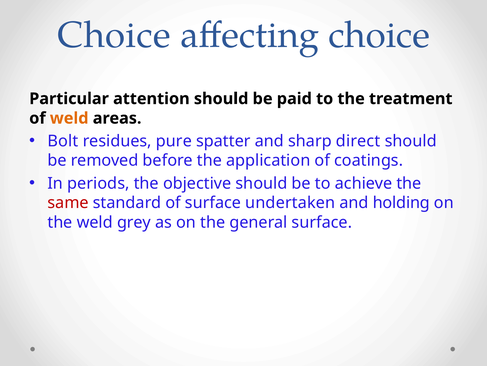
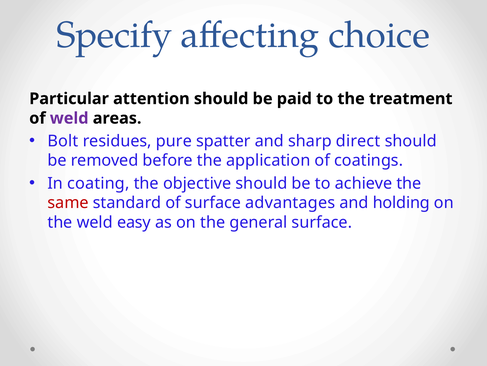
Choice at (114, 35): Choice -> Specify
weld at (69, 118) colour: orange -> purple
periods: periods -> coating
undertaken: undertaken -> advantages
grey: grey -> easy
